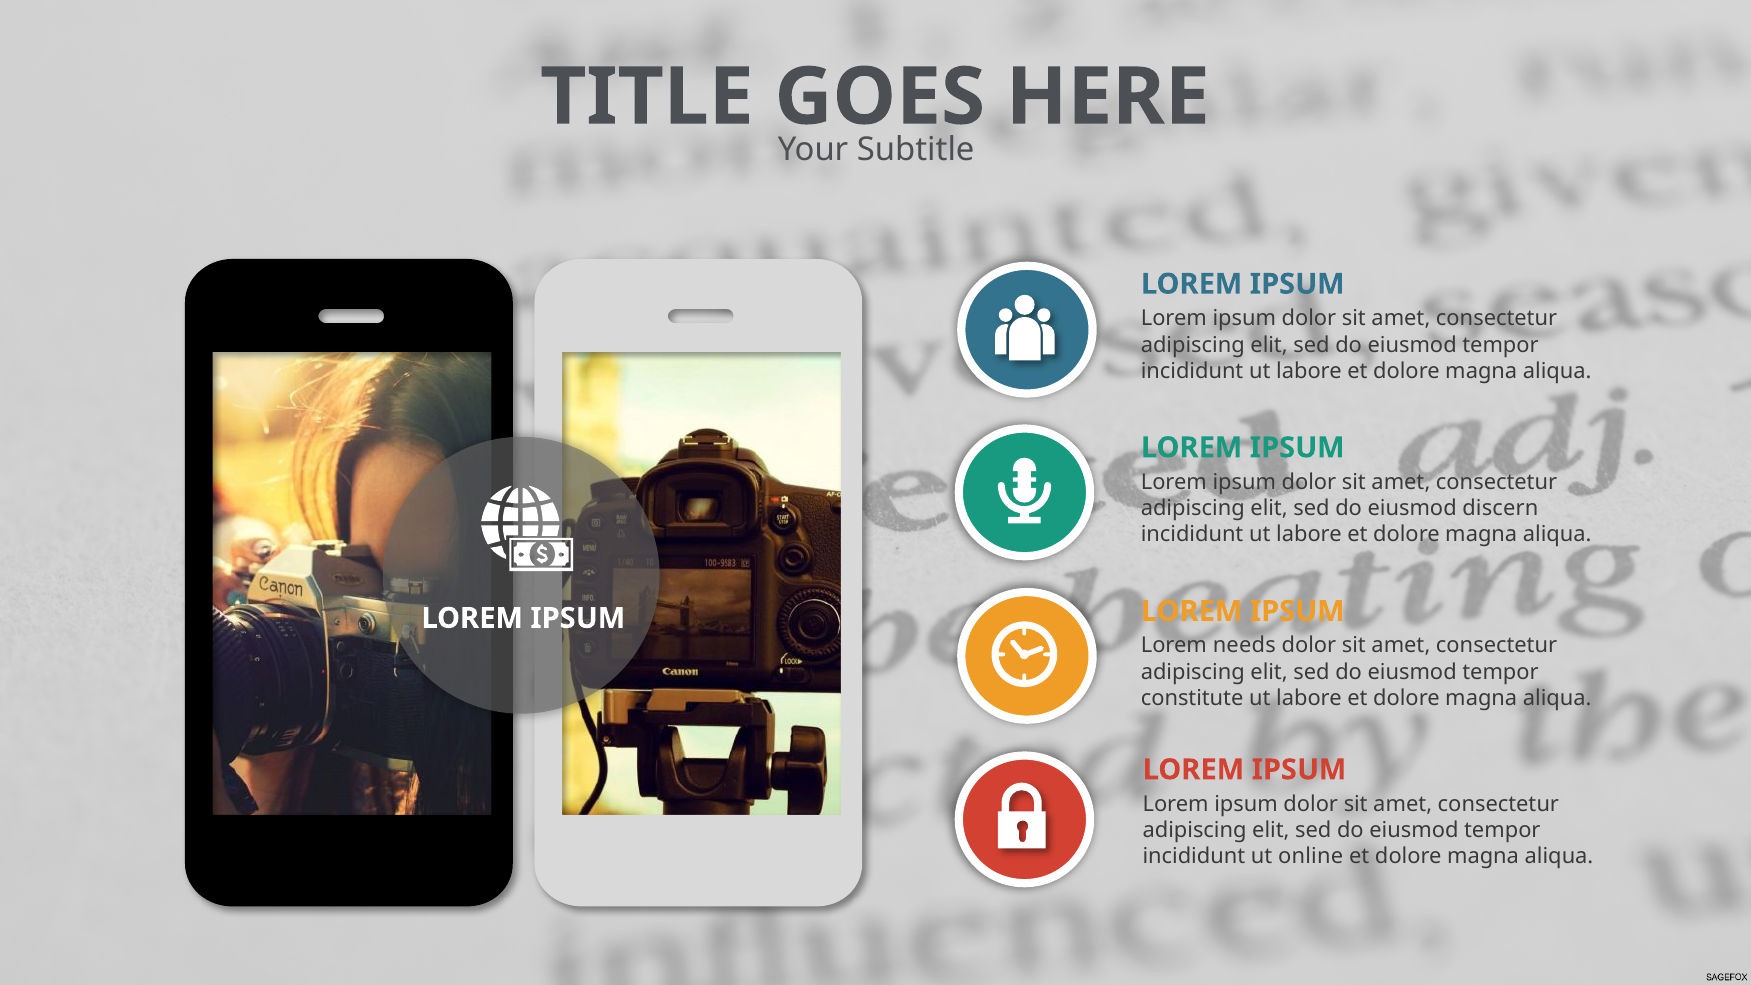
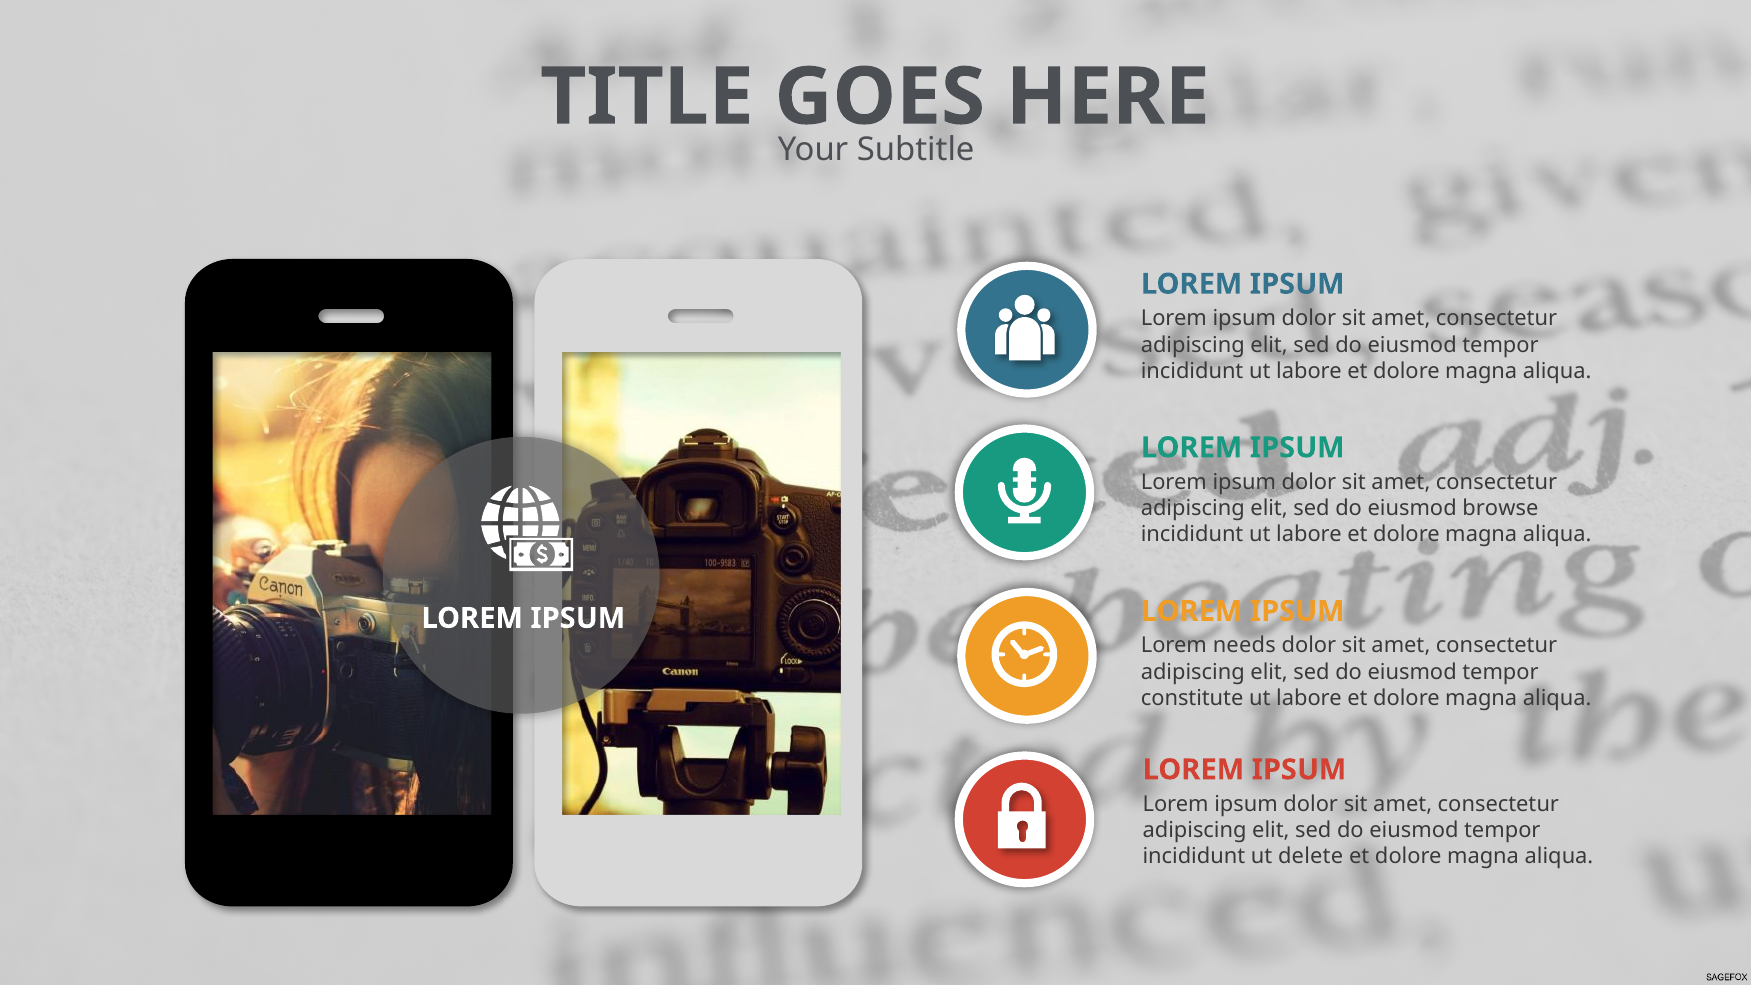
discern: discern -> browse
online: online -> delete
